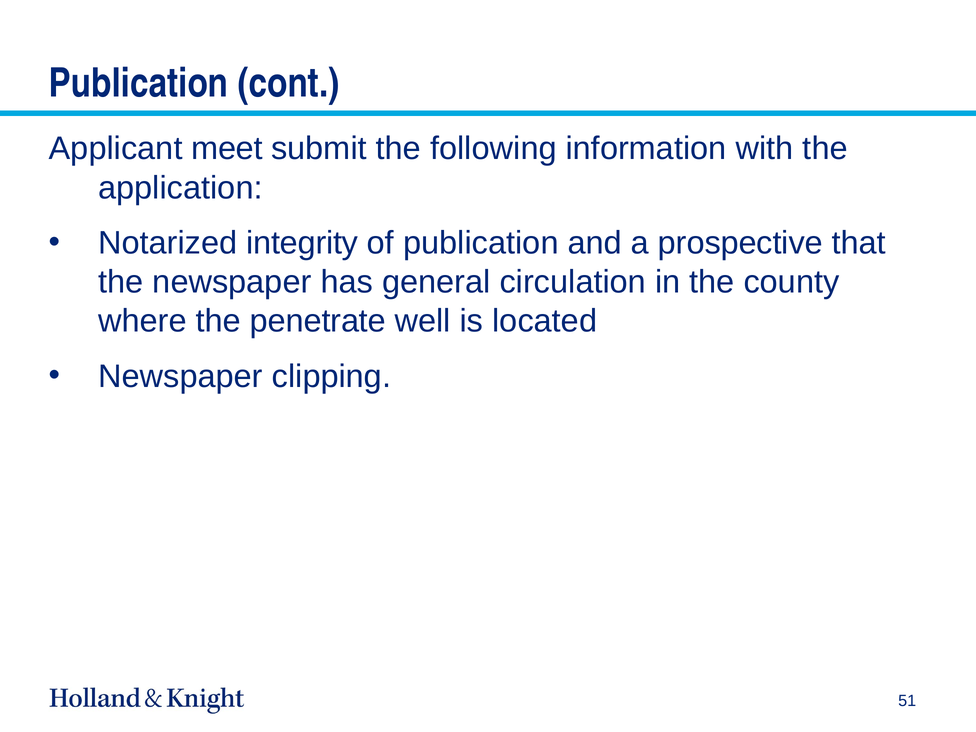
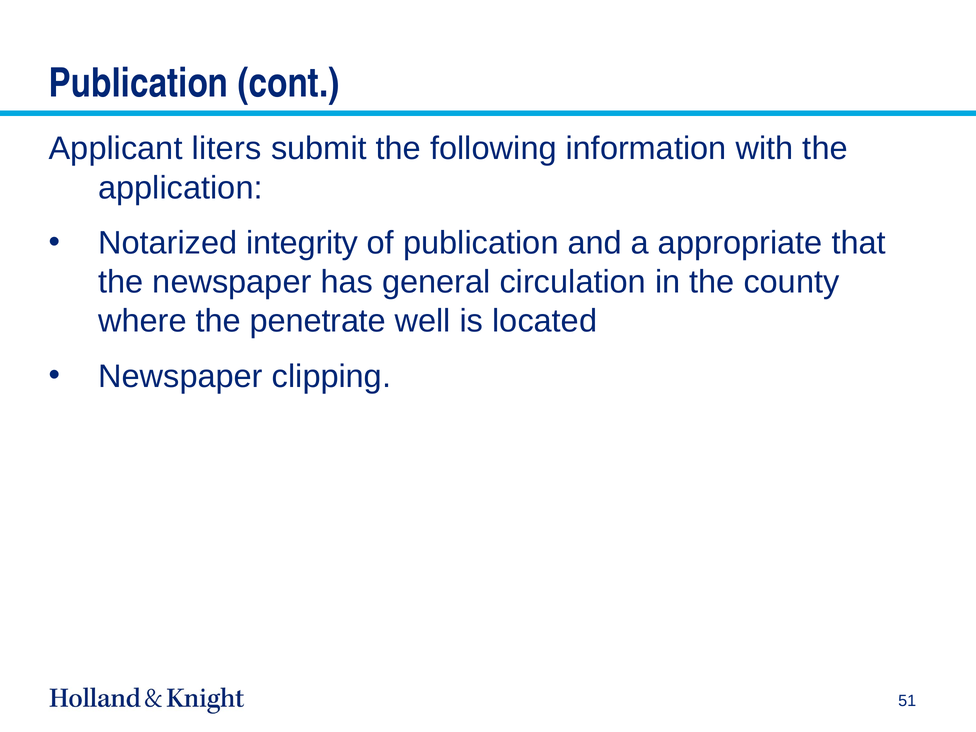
meet: meet -> liters
prospective: prospective -> appropriate
